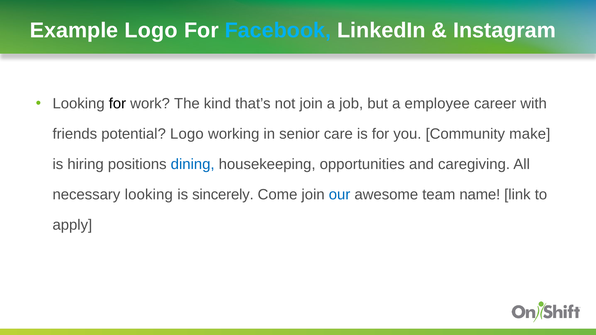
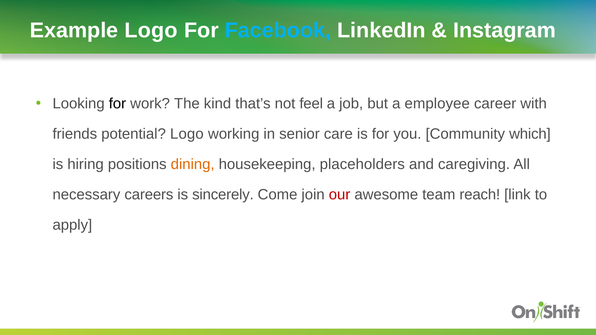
not join: join -> feel
make: make -> which
dining colour: blue -> orange
opportunities: opportunities -> placeholders
necessary looking: looking -> careers
our colour: blue -> red
name: name -> reach
